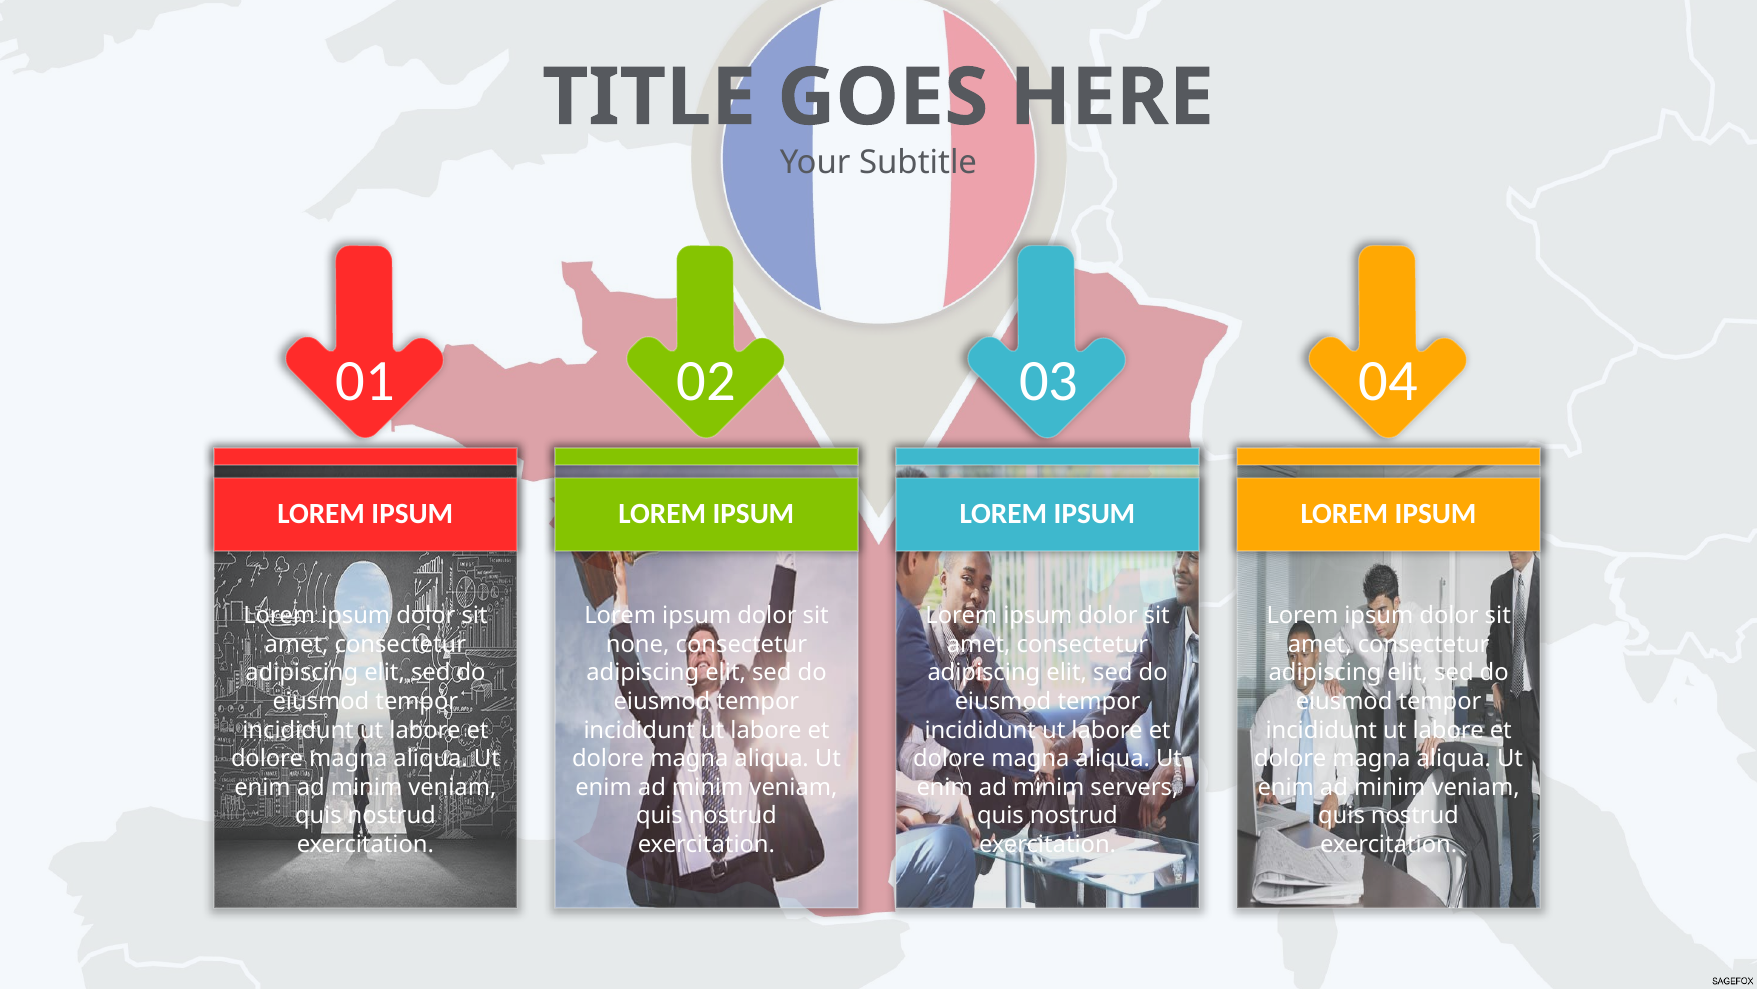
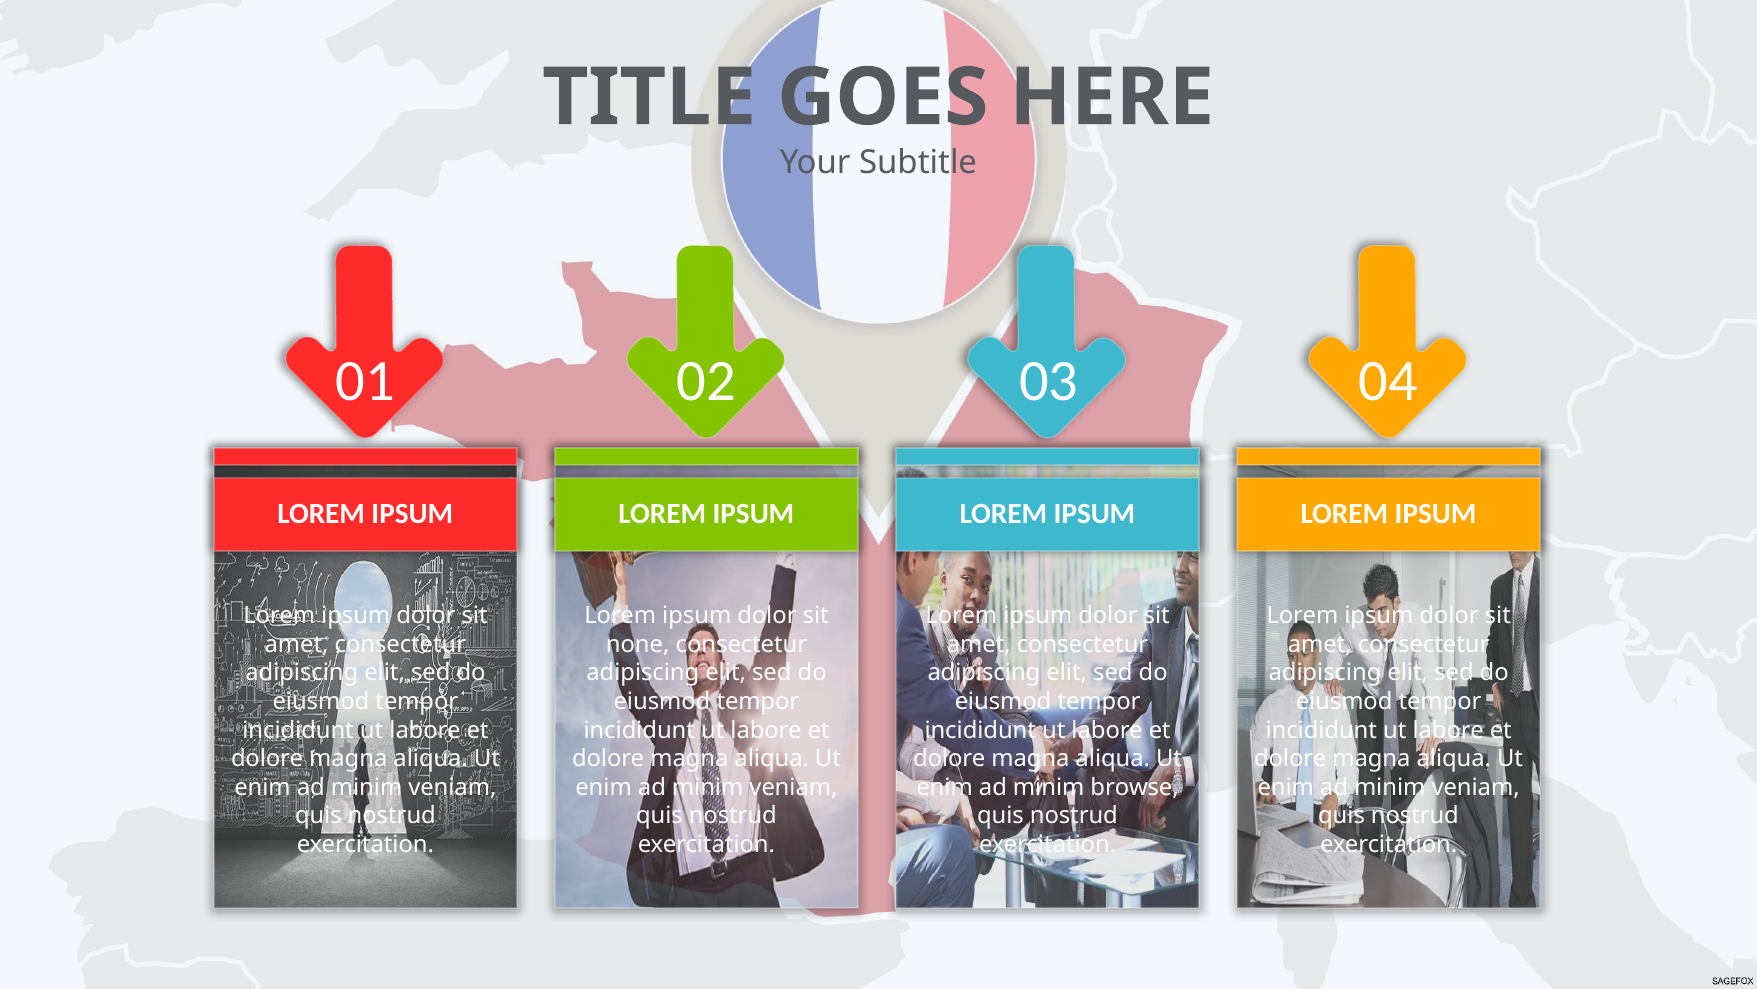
servers: servers -> browse
